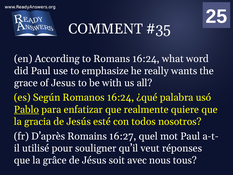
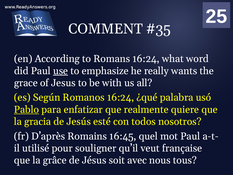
use underline: none -> present
16:27: 16:27 -> 16:45
réponses: réponses -> française
